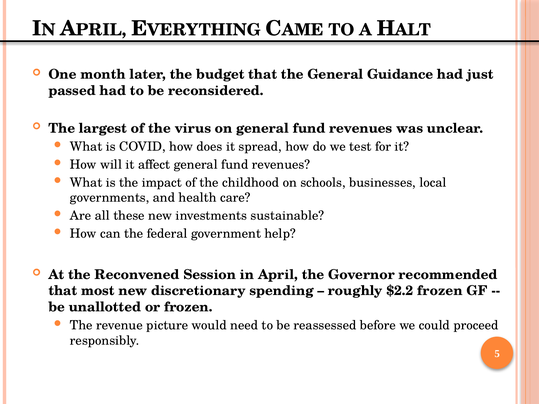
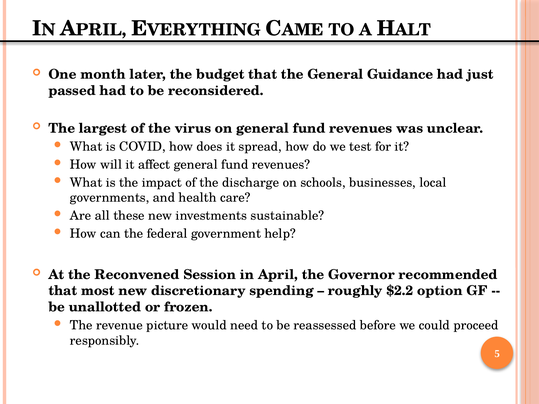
childhood: childhood -> discharge
$2.2 frozen: frozen -> option
